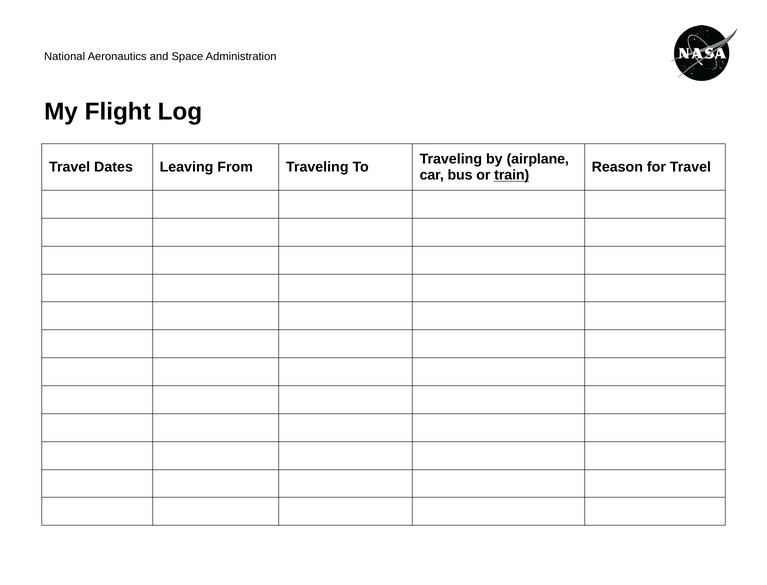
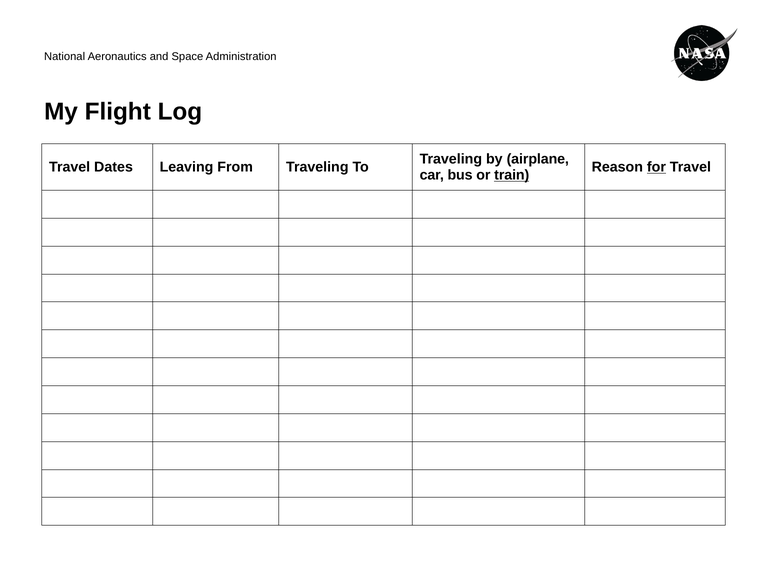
for underline: none -> present
